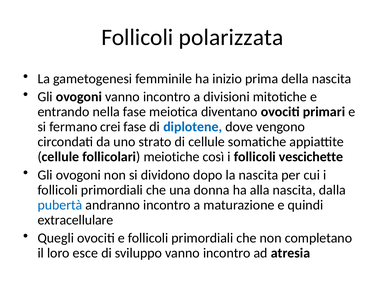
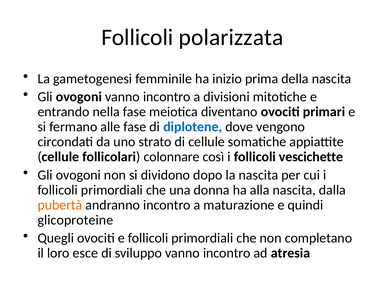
crei: crei -> alle
meiotiche: meiotiche -> colonnare
pubertà colour: blue -> orange
extracellulare: extracellulare -> glicoproteine
